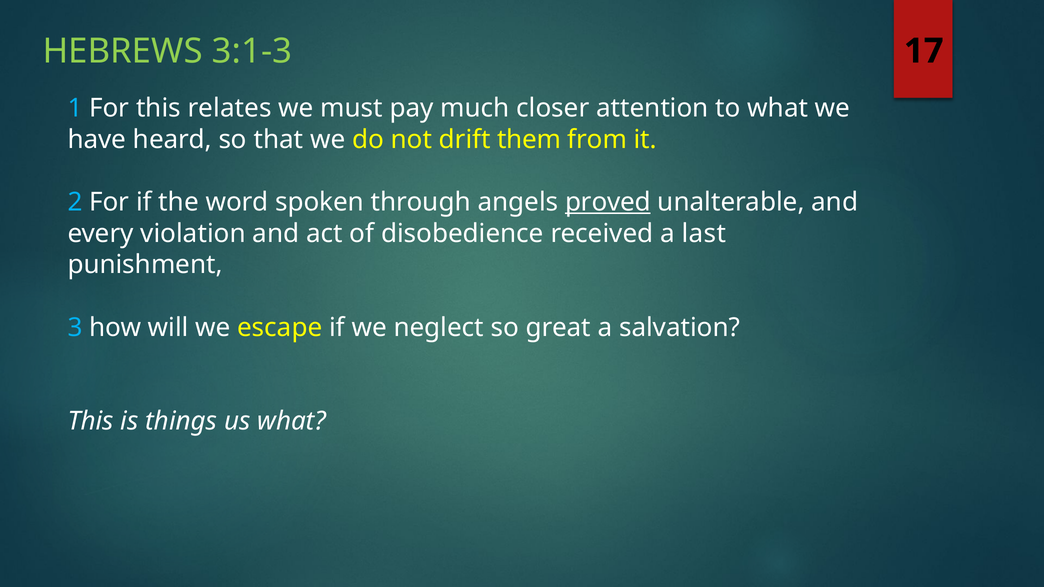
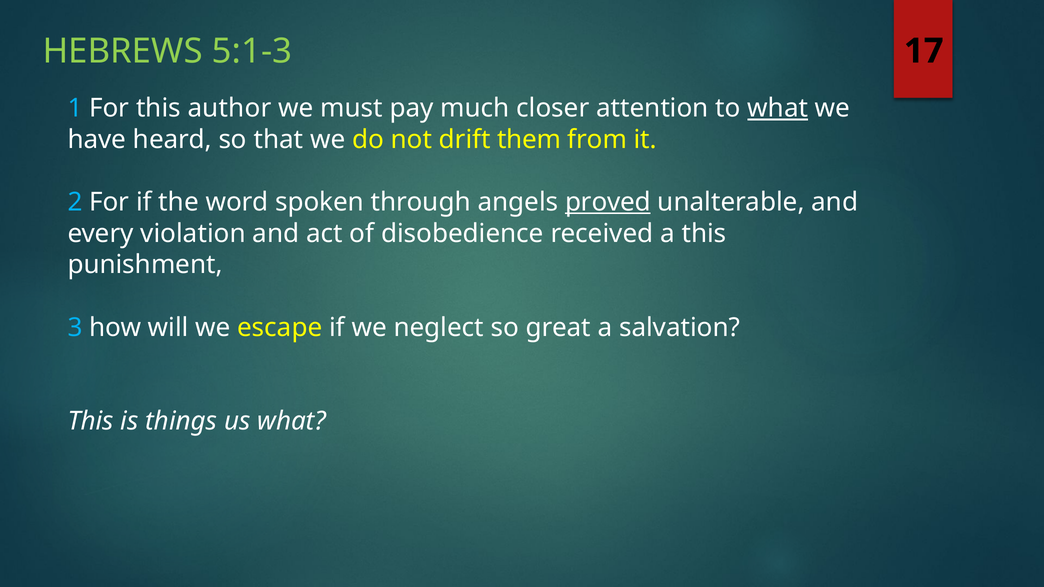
3:1-3: 3:1-3 -> 5:1-3
relates: relates -> author
what at (778, 108) underline: none -> present
a last: last -> this
